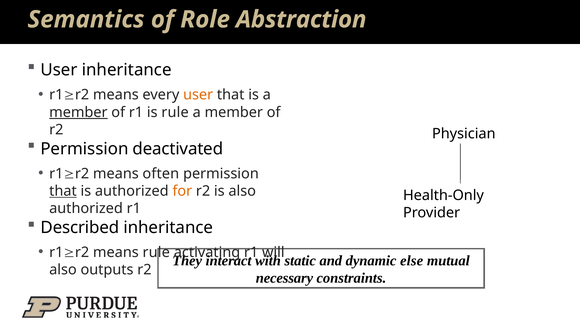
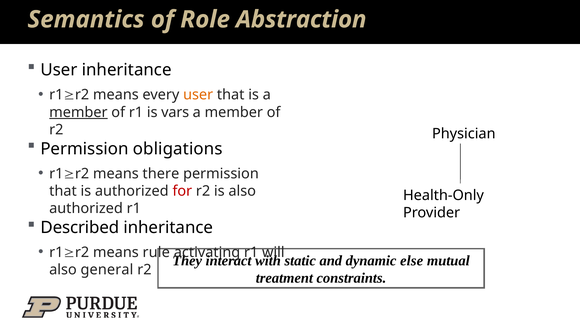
is rule: rule -> vars
deactivated: deactivated -> obligations
often: often -> there
that at (63, 191) underline: present -> none
for colour: orange -> red
outputs: outputs -> general
necessary: necessary -> treatment
